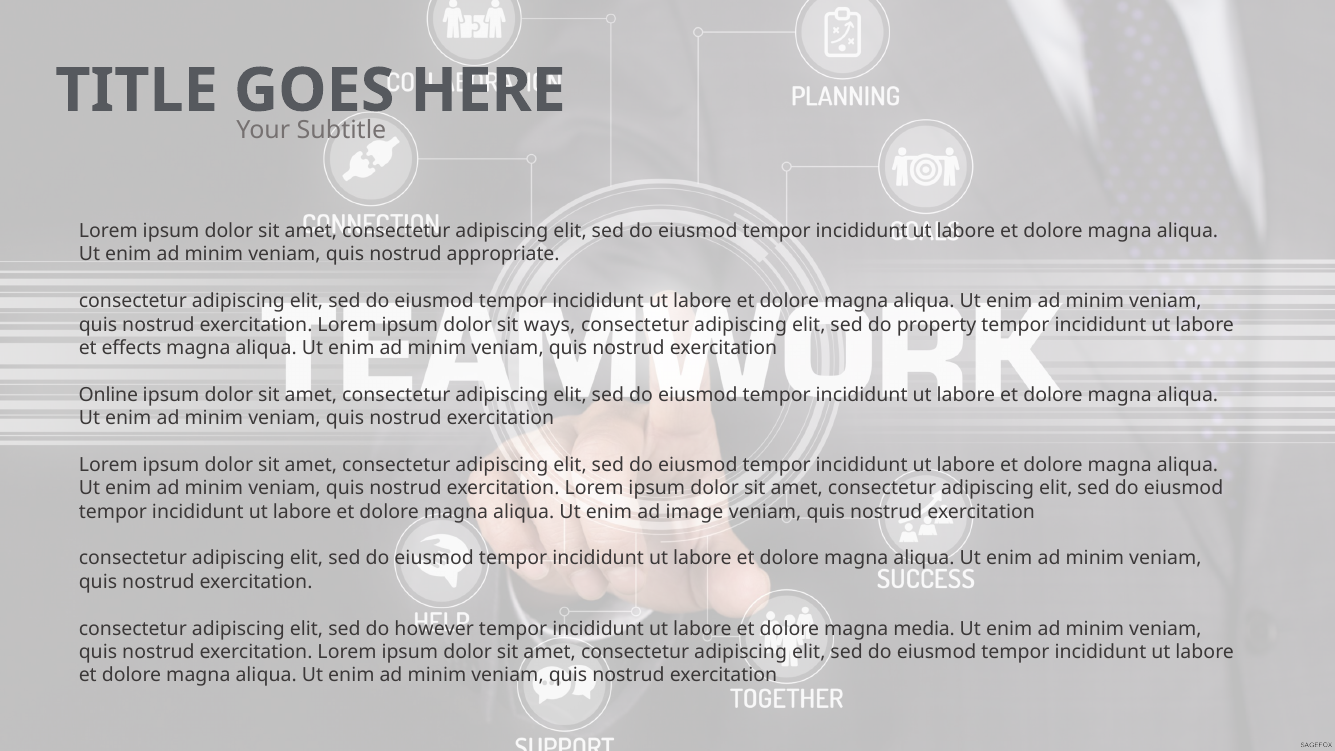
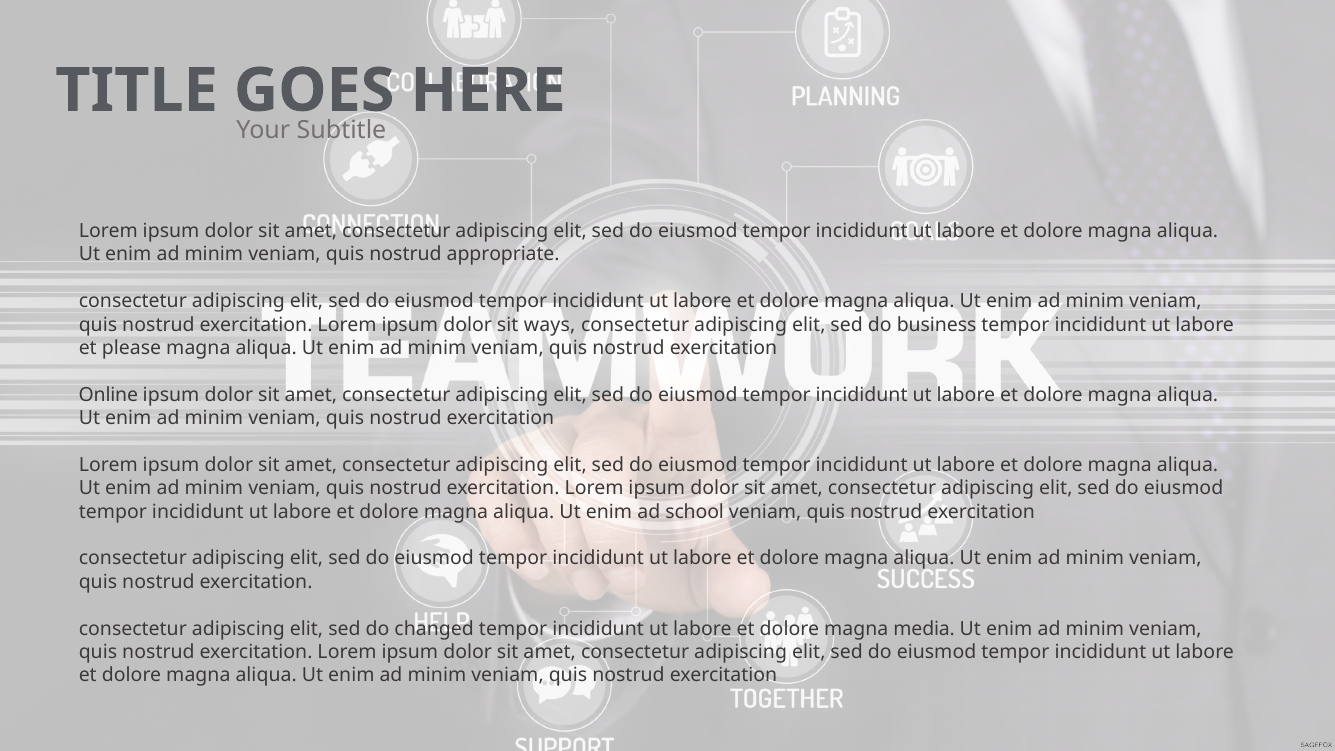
property: property -> business
effects: effects -> please
image: image -> school
however: however -> changed
